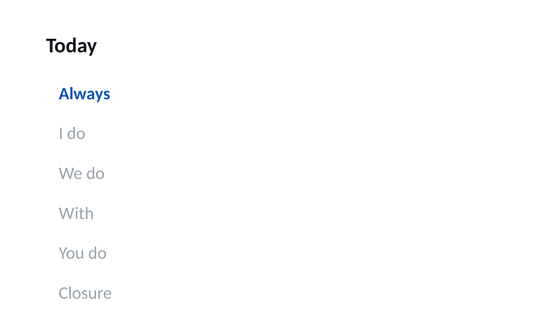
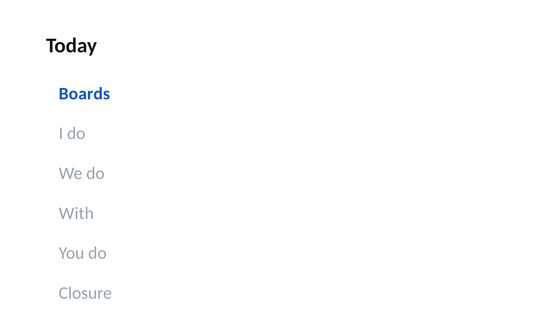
Always: Always -> Boards
